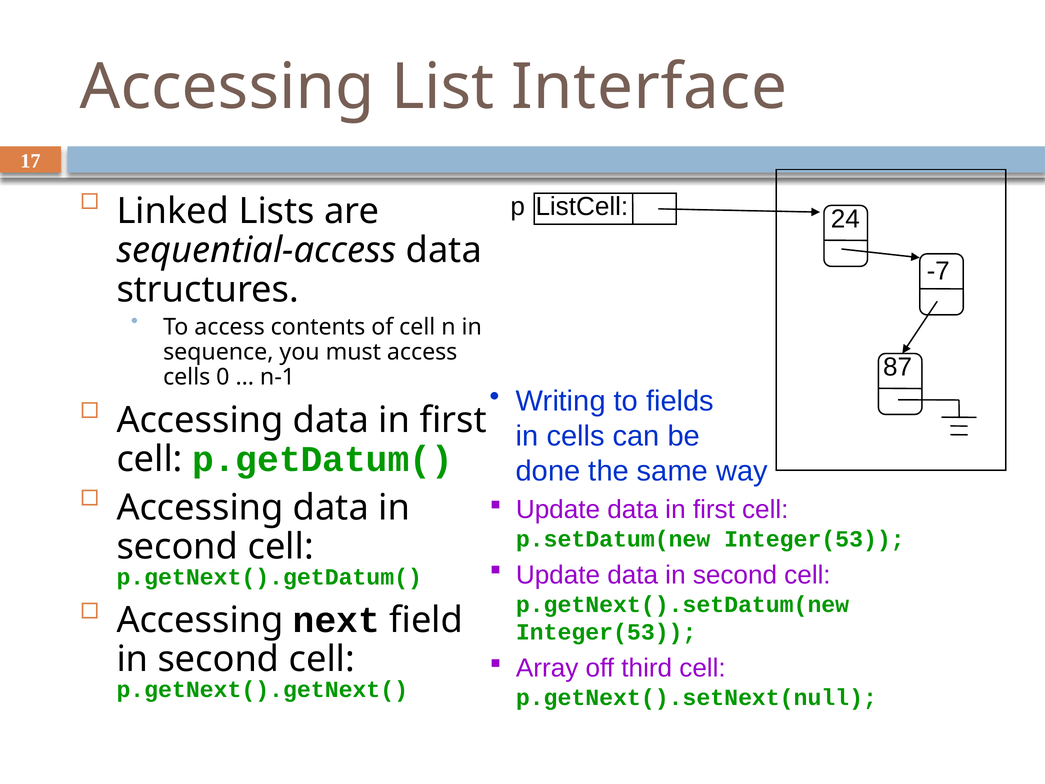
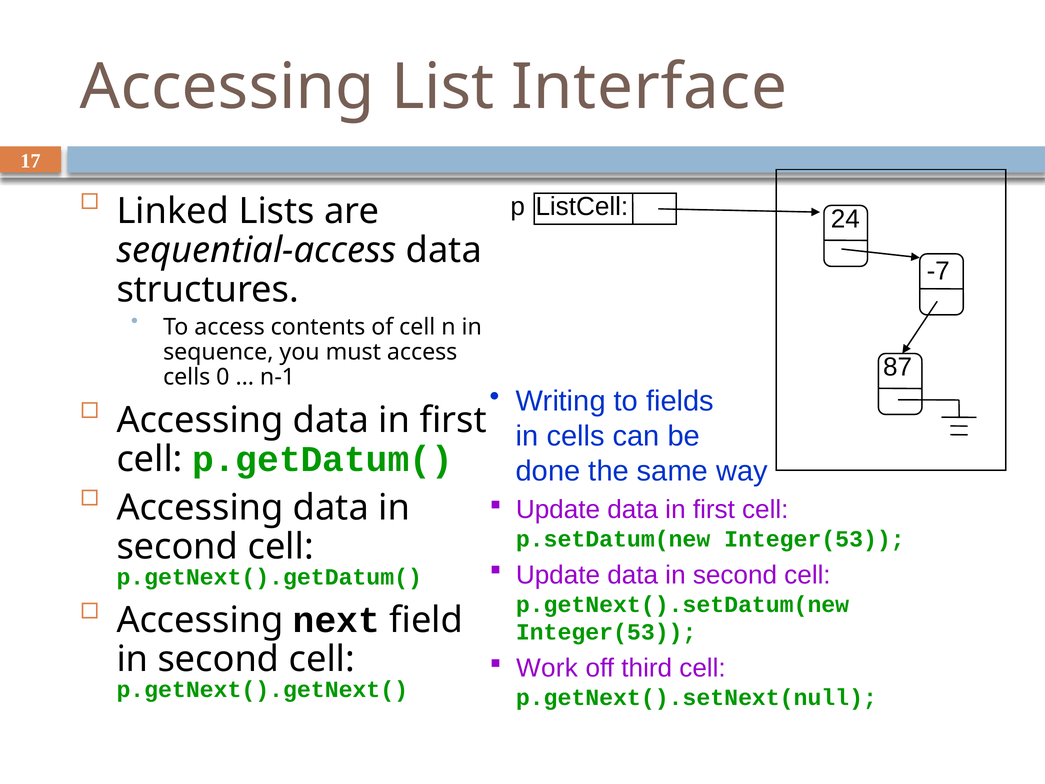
Array: Array -> Work
